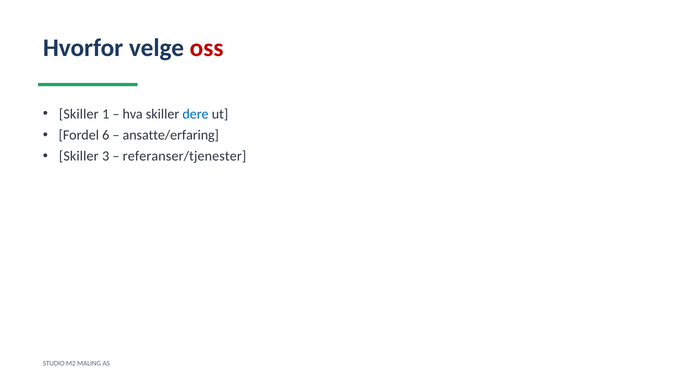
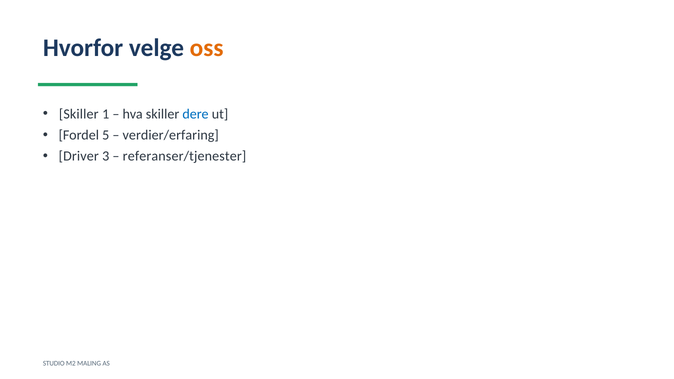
oss colour: red -> orange
6: 6 -> 5
ansatte/erfaring: ansatte/erfaring -> verdier/erfaring
Skiller at (79, 156): Skiller -> Driver
